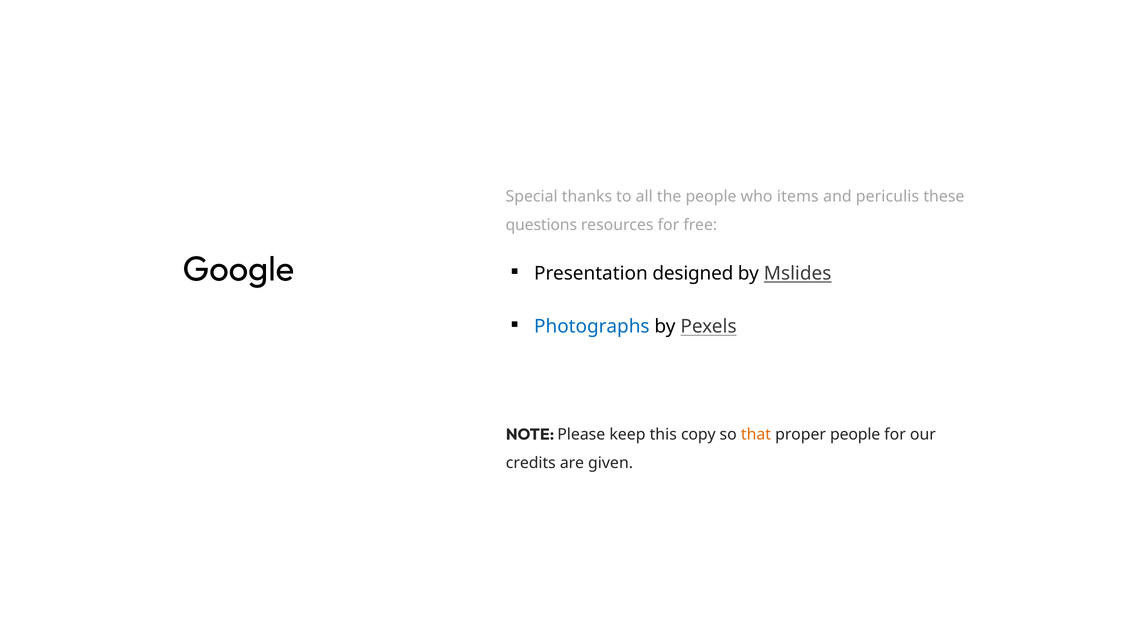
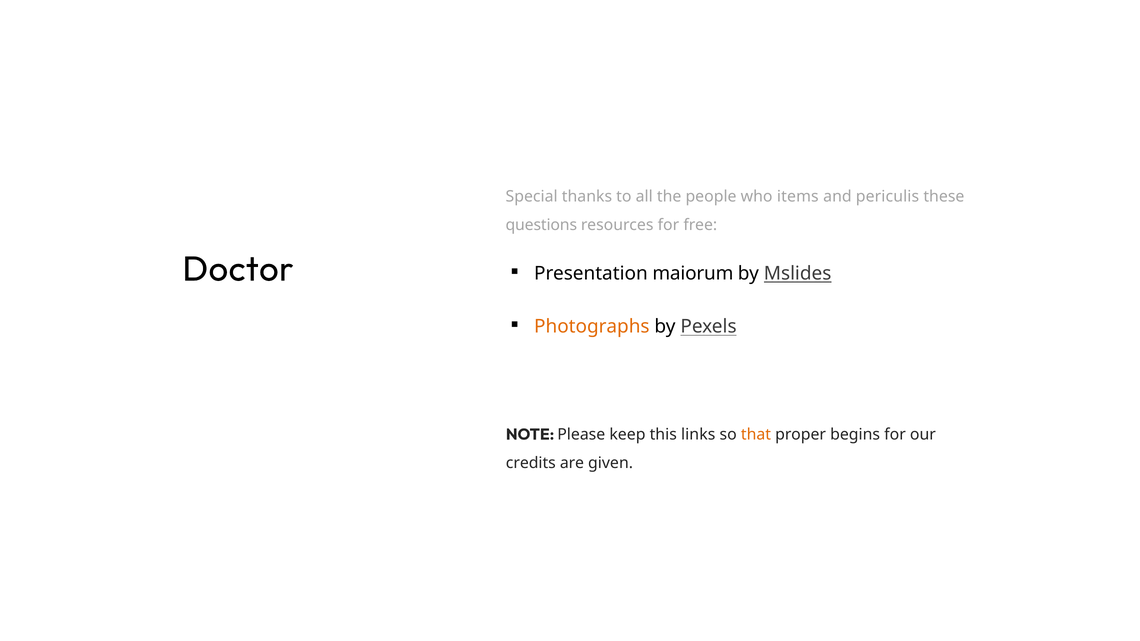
Google: Google -> Doctor
designed: designed -> maiorum
Photographs colour: blue -> orange
copy: copy -> links
proper people: people -> begins
